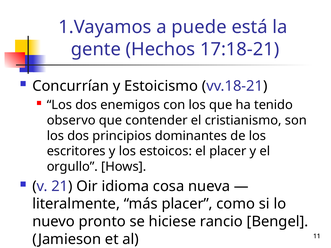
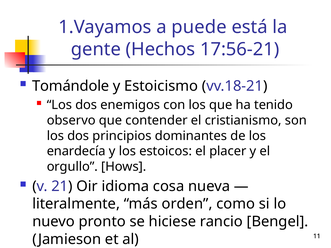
17:18-21: 17:18-21 -> 17:56-21
Concurrían: Concurrían -> Tomándole
escritores: escritores -> enardecía
más placer: placer -> orden
